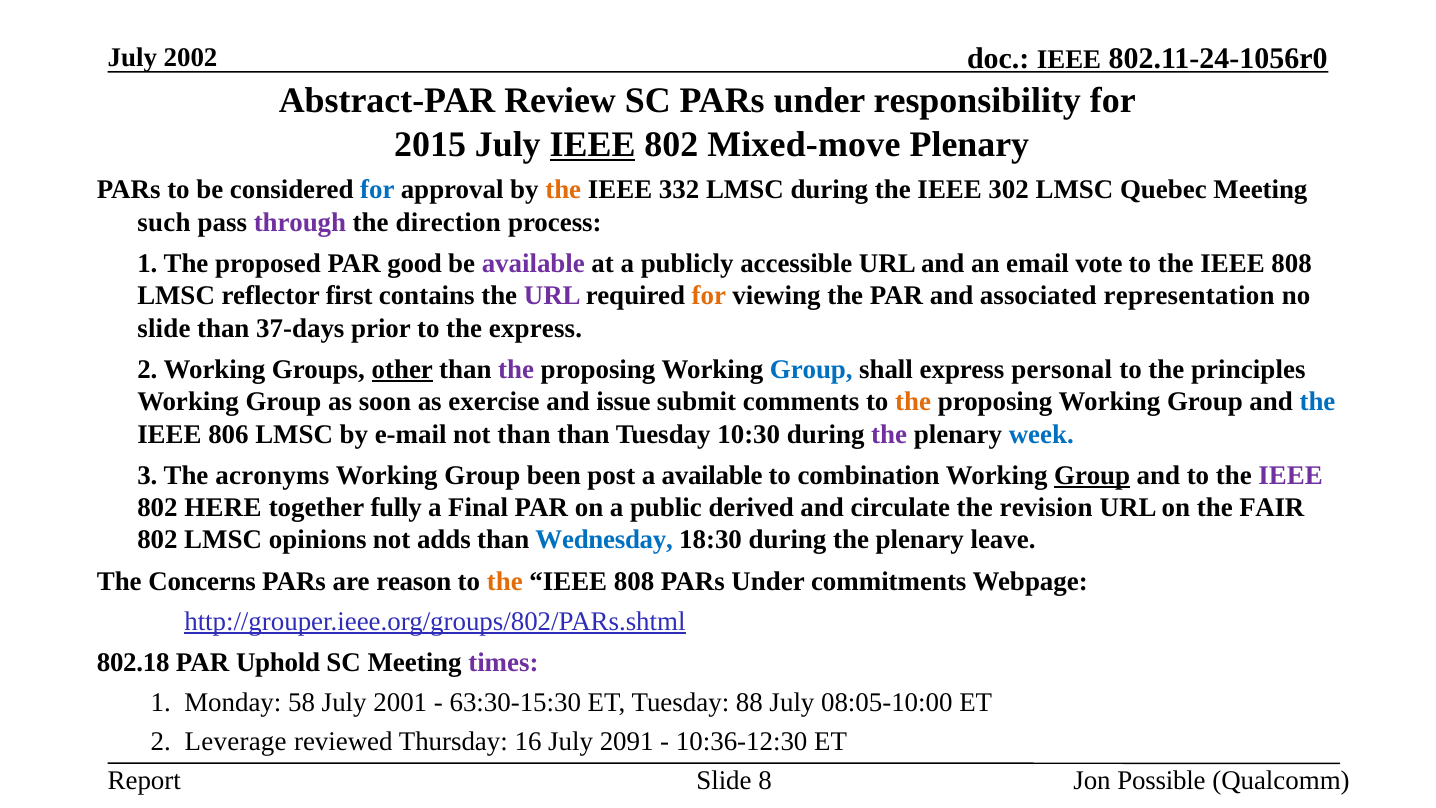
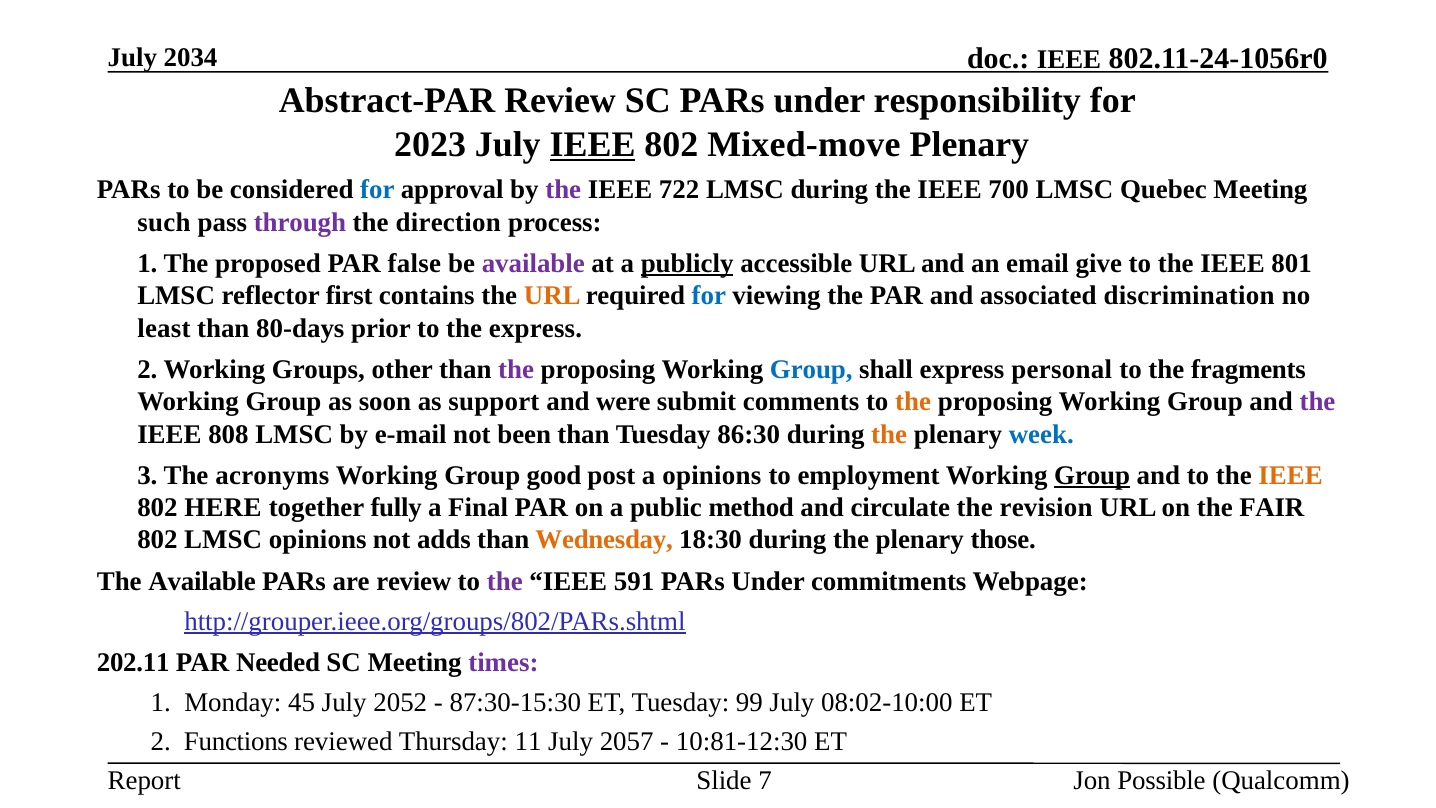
2002: 2002 -> 2034
2015: 2015 -> 2023
the at (563, 190) colour: orange -> purple
332: 332 -> 722
302: 302 -> 700
good: good -> false
publicly underline: none -> present
vote: vote -> give
808 at (1292, 263): 808 -> 801
URL at (552, 296) colour: purple -> orange
for at (709, 296) colour: orange -> blue
representation: representation -> discrimination
slide at (164, 328): slide -> least
37-days: 37-days -> 80-days
other underline: present -> none
principles: principles -> fragments
exercise: exercise -> support
issue: issue -> were
the at (1318, 402) colour: blue -> purple
806: 806 -> 808
not than: than -> been
10:30: 10:30 -> 86:30
the at (889, 434) colour: purple -> orange
been: been -> good
a available: available -> opinions
combination: combination -> employment
IEEE at (1291, 475) colour: purple -> orange
derived: derived -> method
Wednesday colour: blue -> orange
leave: leave -> those
The Concerns: Concerns -> Available
are reason: reason -> review
the at (505, 581) colour: orange -> purple
808 at (634, 581): 808 -> 591
802.18: 802.18 -> 202.11
Uphold: Uphold -> Needed
58: 58 -> 45
2001: 2001 -> 2052
63:30-15:30: 63:30-15:30 -> 87:30-15:30
88: 88 -> 99
08:05-10:00: 08:05-10:00 -> 08:02-10:00
Leverage: Leverage -> Functions
16: 16 -> 11
2091: 2091 -> 2057
10:36-12:30: 10:36-12:30 -> 10:81-12:30
8: 8 -> 7
